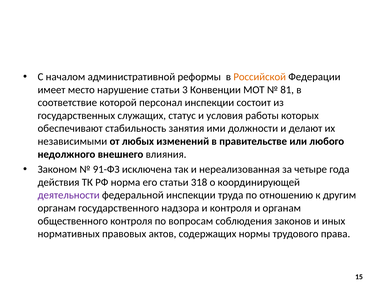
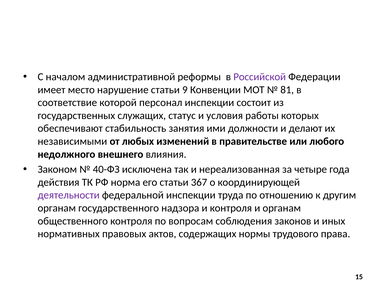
Российской colour: orange -> purple
3: 3 -> 9
91-ФЗ: 91-ФЗ -> 40-ФЗ
318: 318 -> 367
